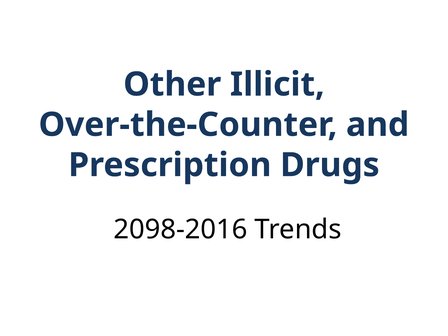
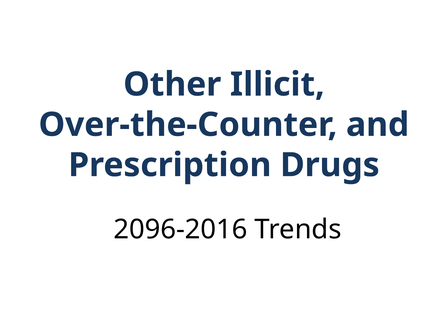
2098-2016: 2098-2016 -> 2096-2016
